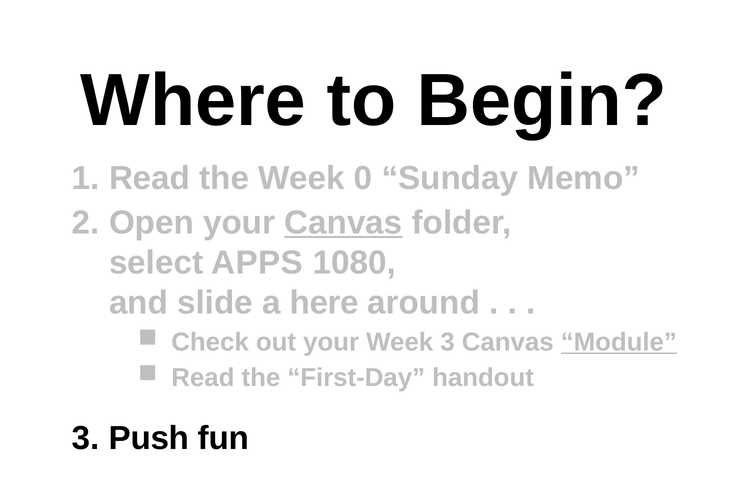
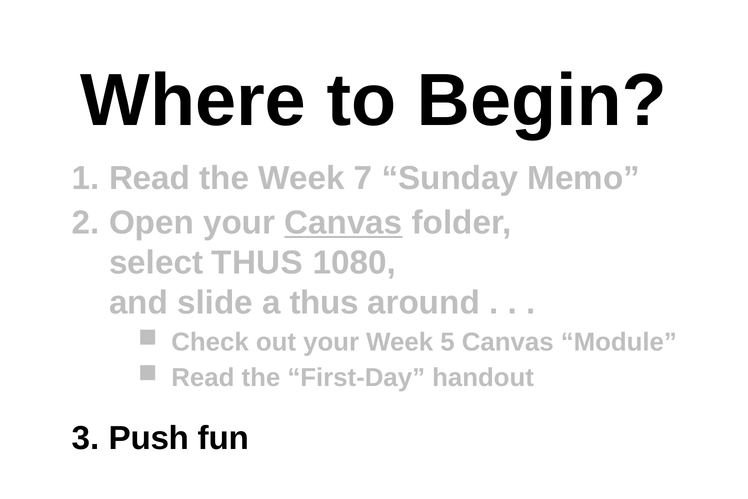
0: 0 -> 7
select APPS: APPS -> THUS
a here: here -> thus
Week 3: 3 -> 5
Module underline: present -> none
